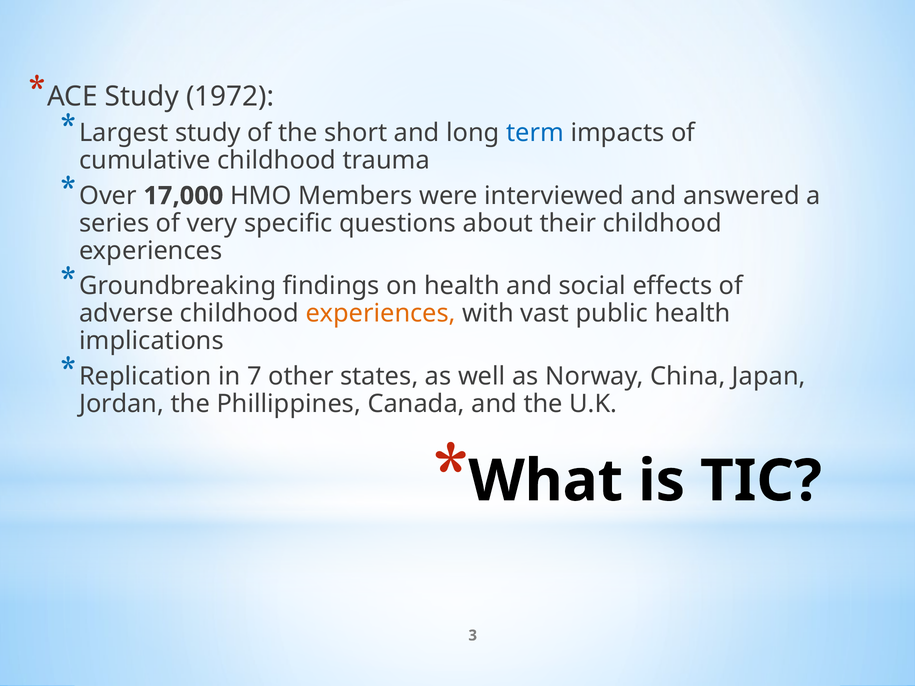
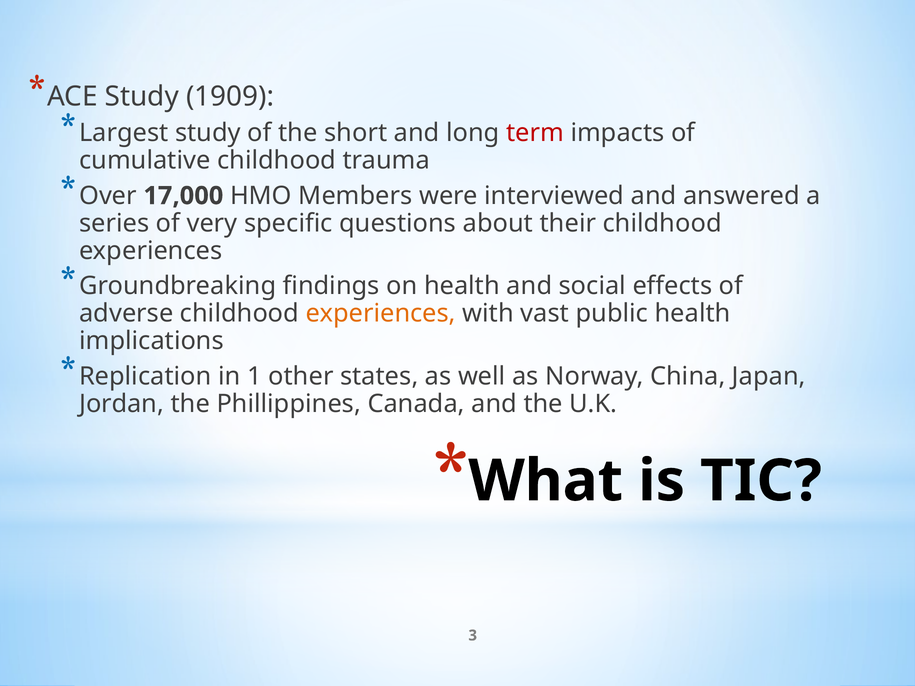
1972: 1972 -> 1909
term colour: blue -> red
7: 7 -> 1
